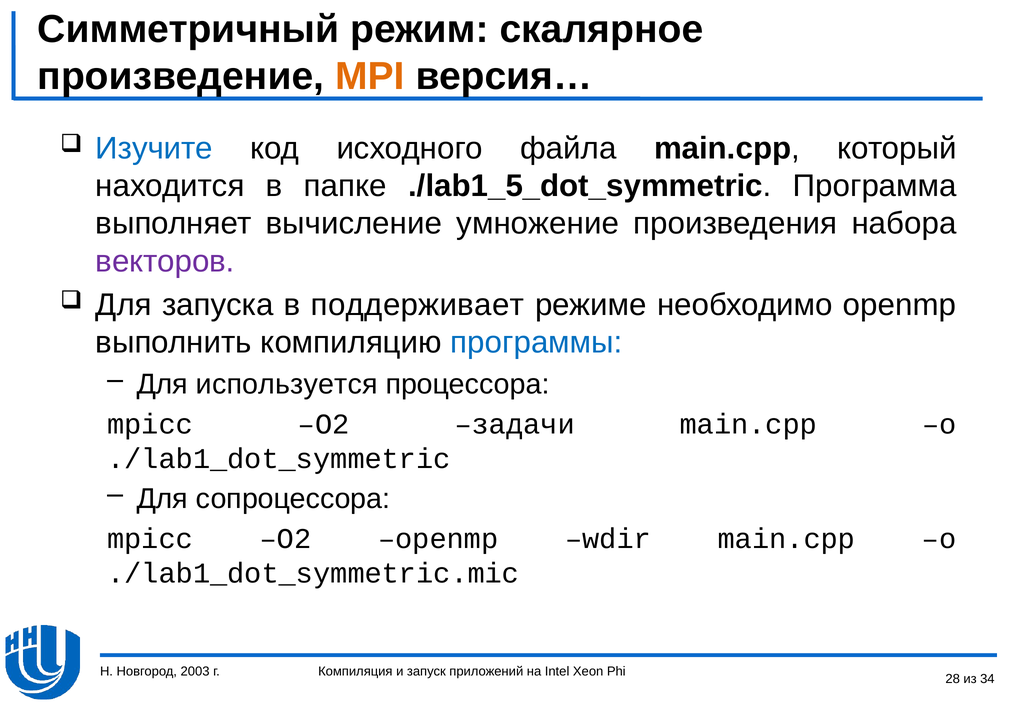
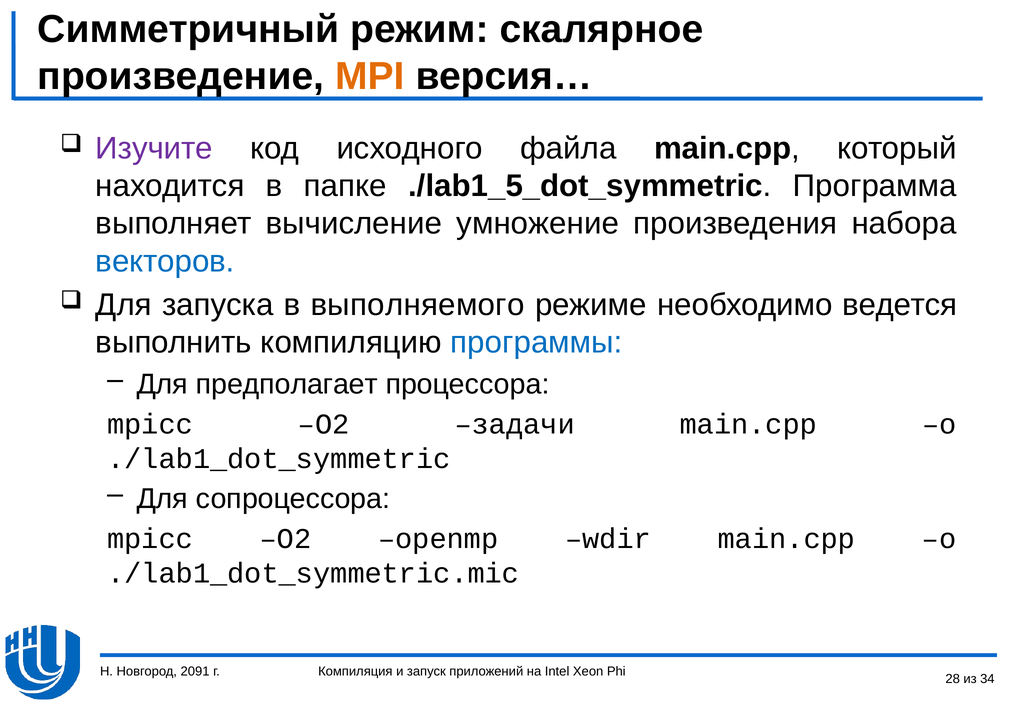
Изучите colour: blue -> purple
векторов colour: purple -> blue
поддерживает: поддерживает -> выполняемого
необходимо openmp: openmp -> ведется
используется: используется -> предполагает
2003: 2003 -> 2091
